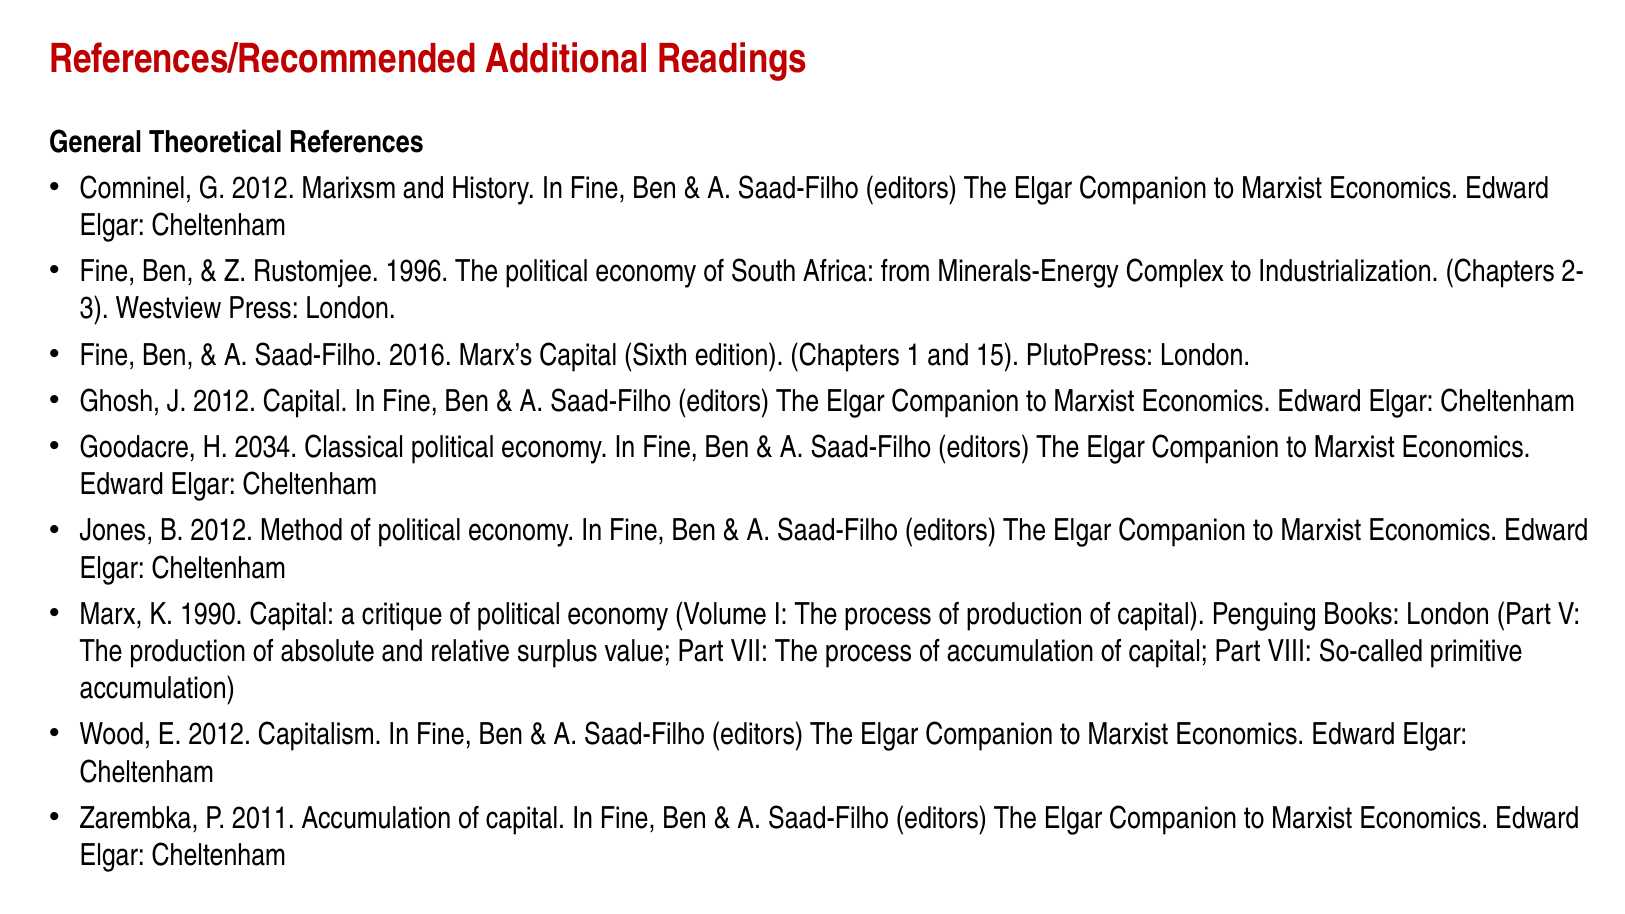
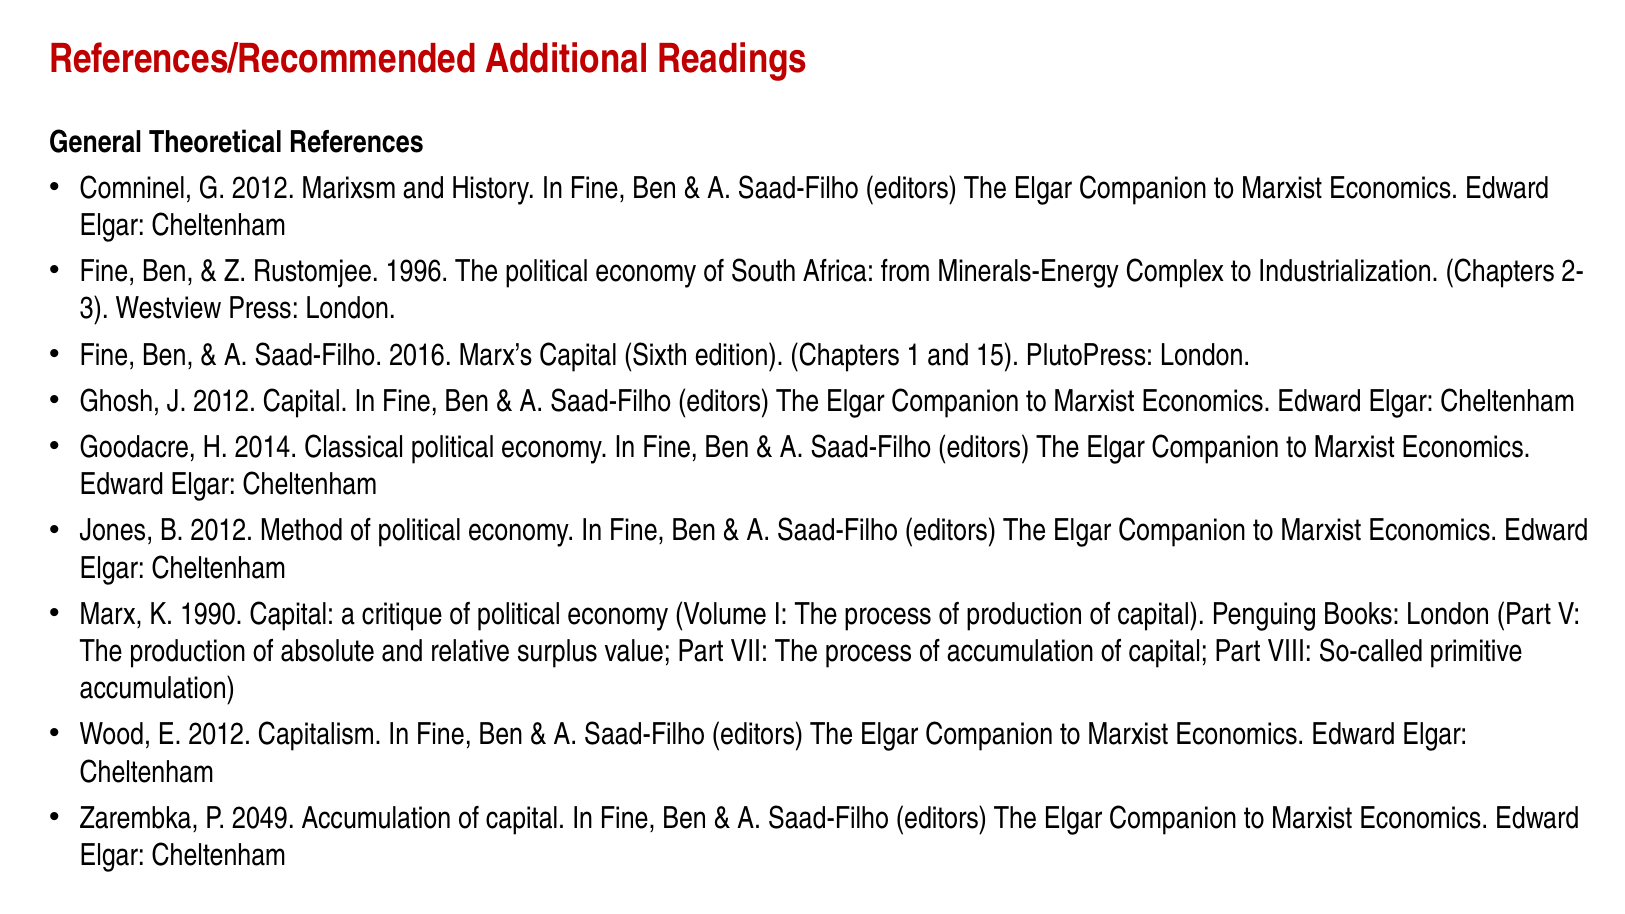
2034: 2034 -> 2014
2011: 2011 -> 2049
